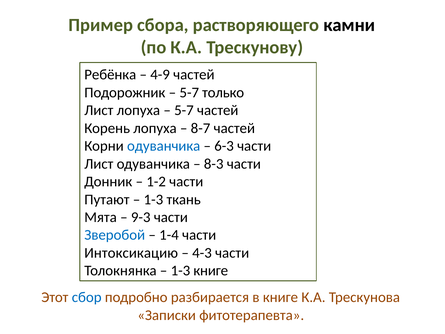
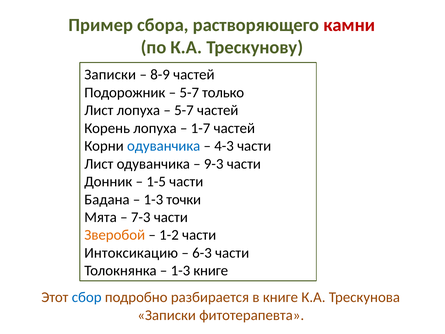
камни colour: black -> red
Ребёнка at (110, 75): Ребёнка -> Записки
4-9: 4-9 -> 8-9
8-7: 8-7 -> 1-7
6-3: 6-3 -> 4-3
8-3: 8-3 -> 9-3
1-2: 1-2 -> 1-5
Путают: Путают -> Бадана
ткань: ткань -> точки
9-3: 9-3 -> 7-3
Зверобой colour: blue -> orange
1-4: 1-4 -> 1-2
4-3: 4-3 -> 6-3
